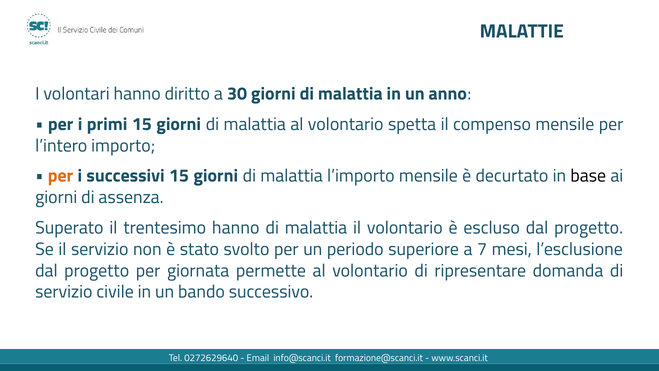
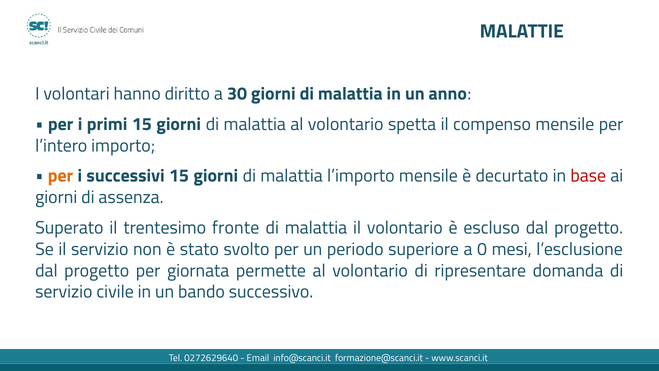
base colour: black -> red
trentesimo hanno: hanno -> fronte
7: 7 -> 0
